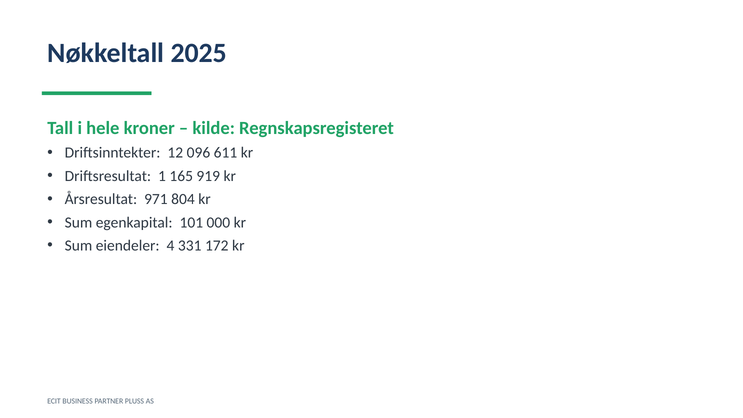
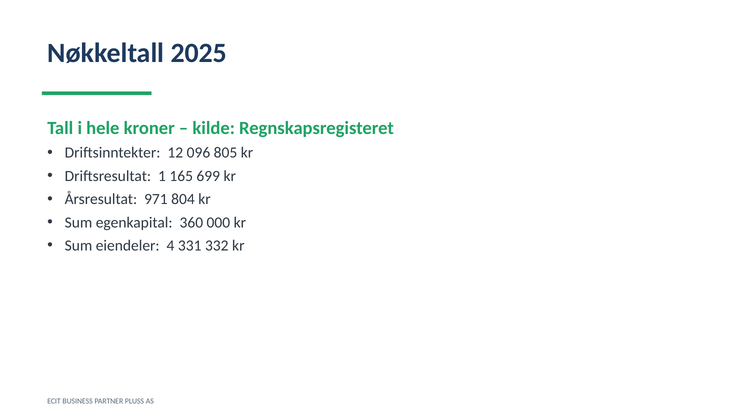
611: 611 -> 805
919: 919 -> 699
101: 101 -> 360
172: 172 -> 332
